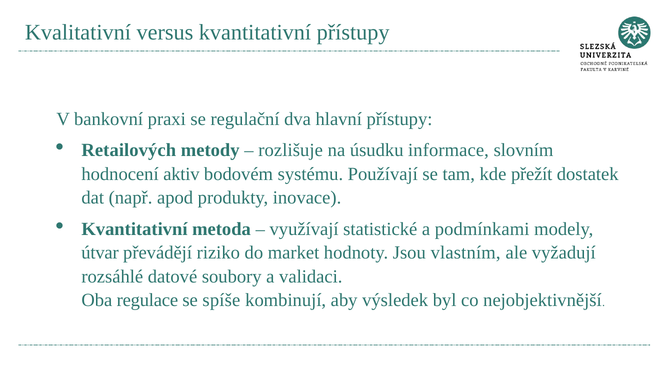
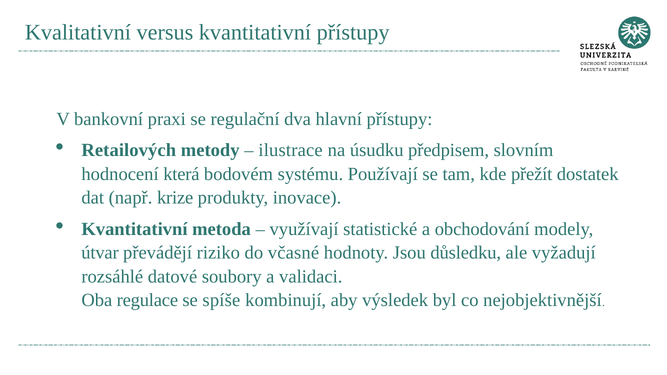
rozlišuje: rozlišuje -> ilustrace
informace: informace -> předpisem
aktiv: aktiv -> která
apod: apod -> krize
podmínkami: podmínkami -> obchodování
market: market -> včasné
vlastním: vlastním -> důsledku
